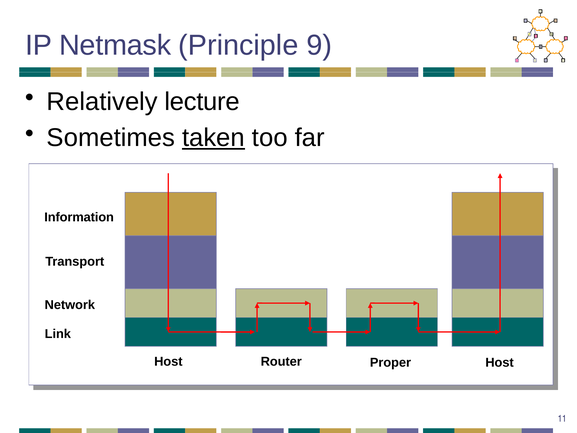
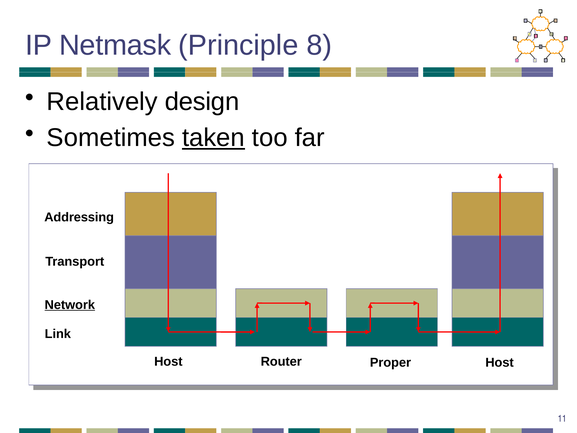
9: 9 -> 8
lecture: lecture -> design
Information: Information -> Addressing
Network underline: none -> present
